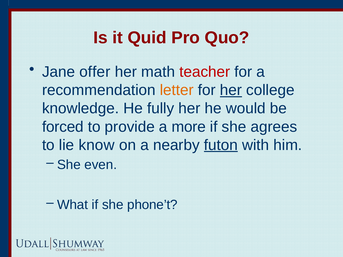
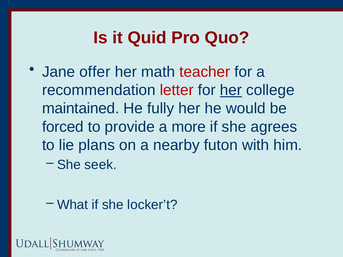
letter colour: orange -> red
knowledge: knowledge -> maintained
know: know -> plans
futon underline: present -> none
even: even -> seek
phone’t: phone’t -> locker’t
